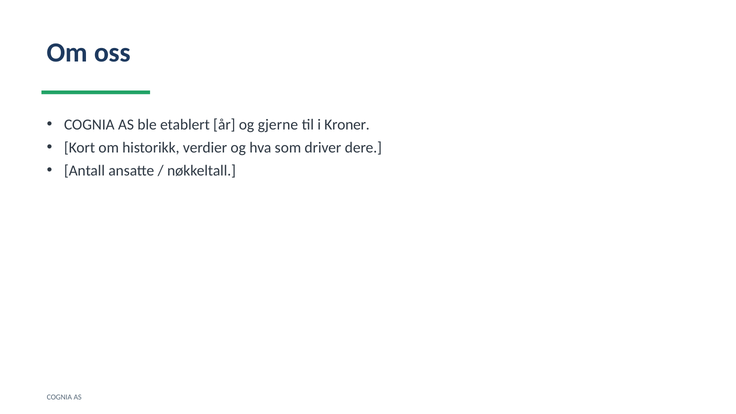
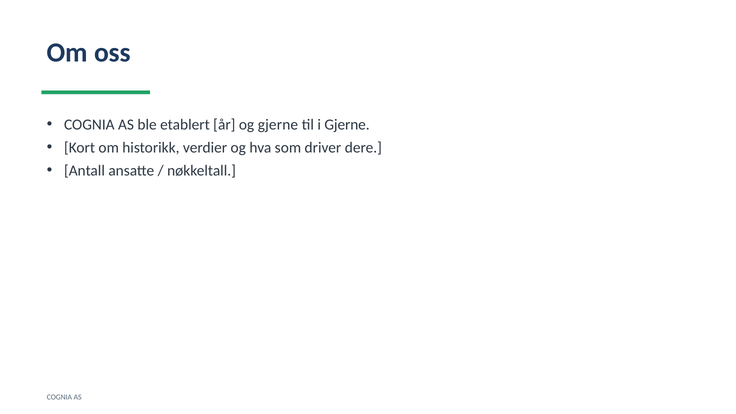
i Kroner: Kroner -> Gjerne
